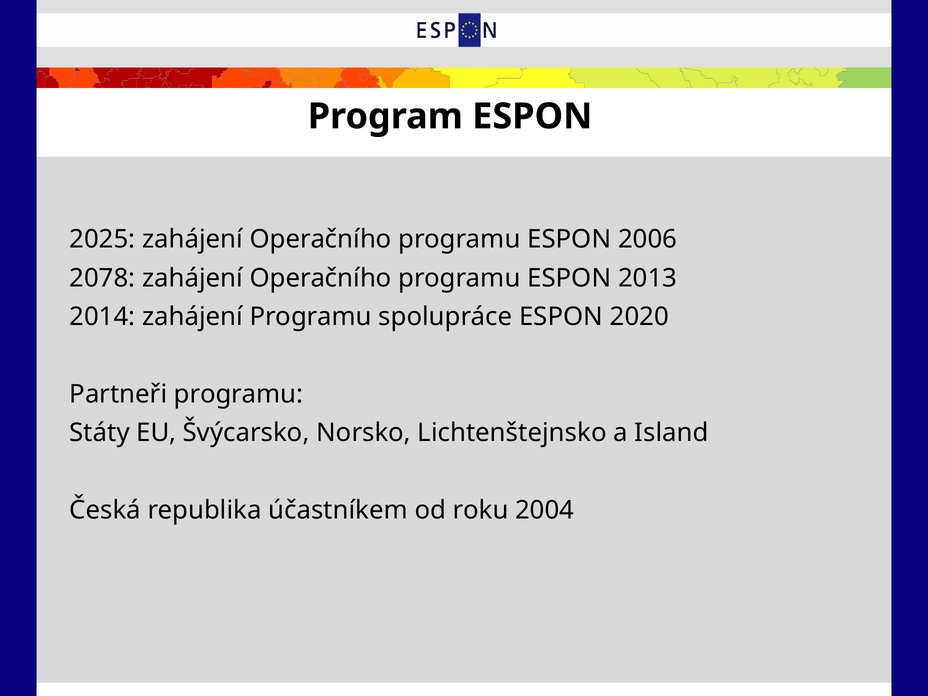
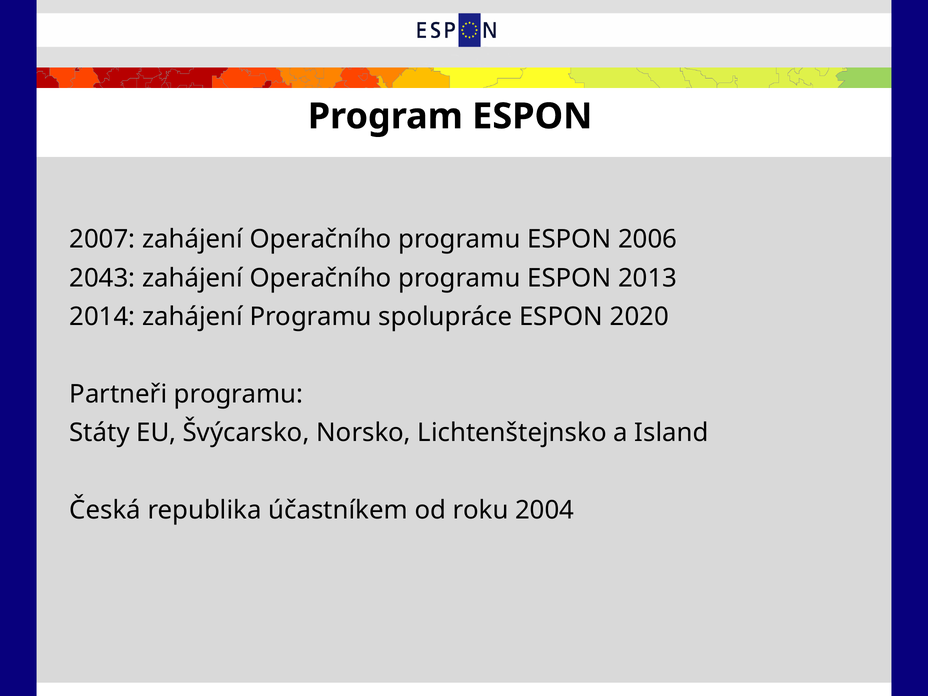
2025: 2025 -> 2007
2078: 2078 -> 2043
